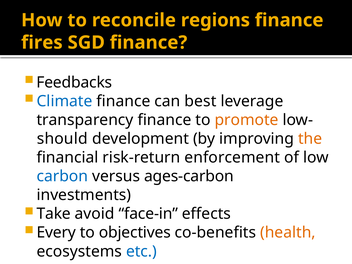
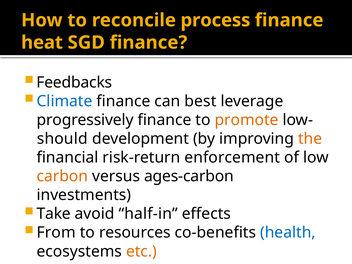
regions: regions -> process
fires: fires -> heat
transparency: transparency -> progressively
carbon colour: blue -> orange
face-in: face-in -> half-in
Every: Every -> From
objectives: objectives -> resources
health colour: orange -> blue
etc colour: blue -> orange
